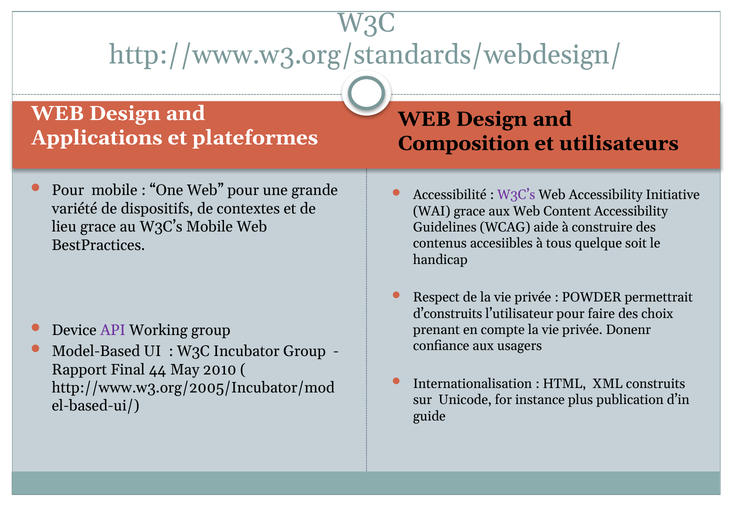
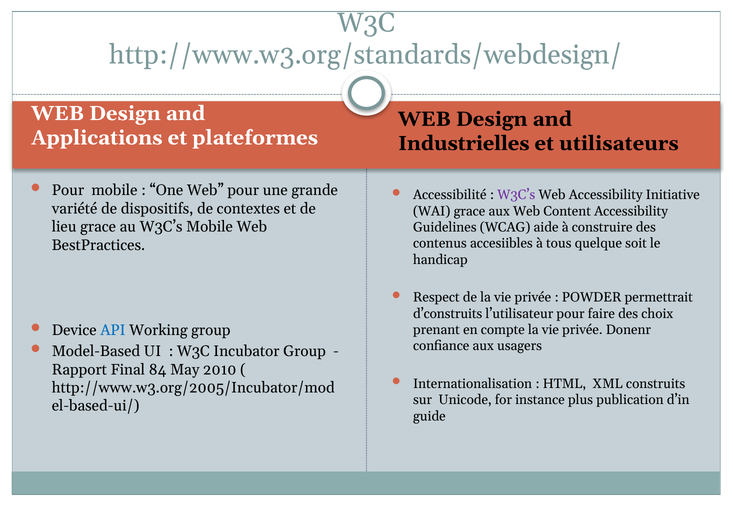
Composition: Composition -> Industrielles
API colour: purple -> blue
44: 44 -> 84
